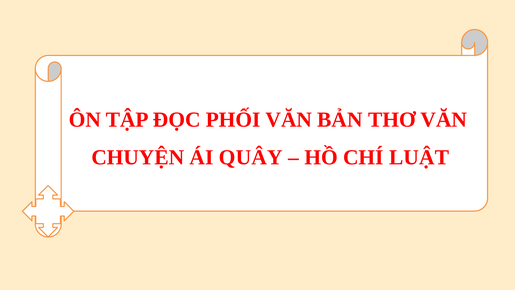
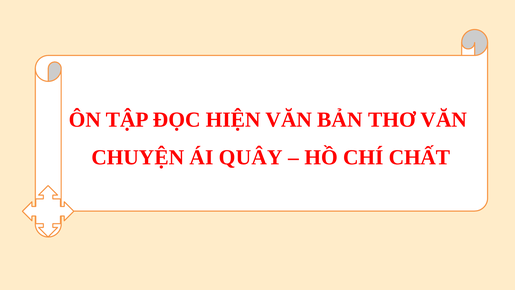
PHỐI: PHỐI -> HIỆN
LUẬT: LUẬT -> CHẤT
